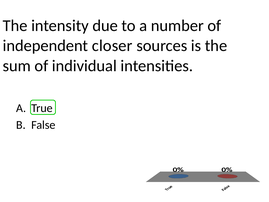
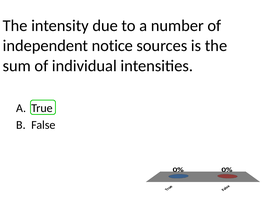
closer: closer -> notice
